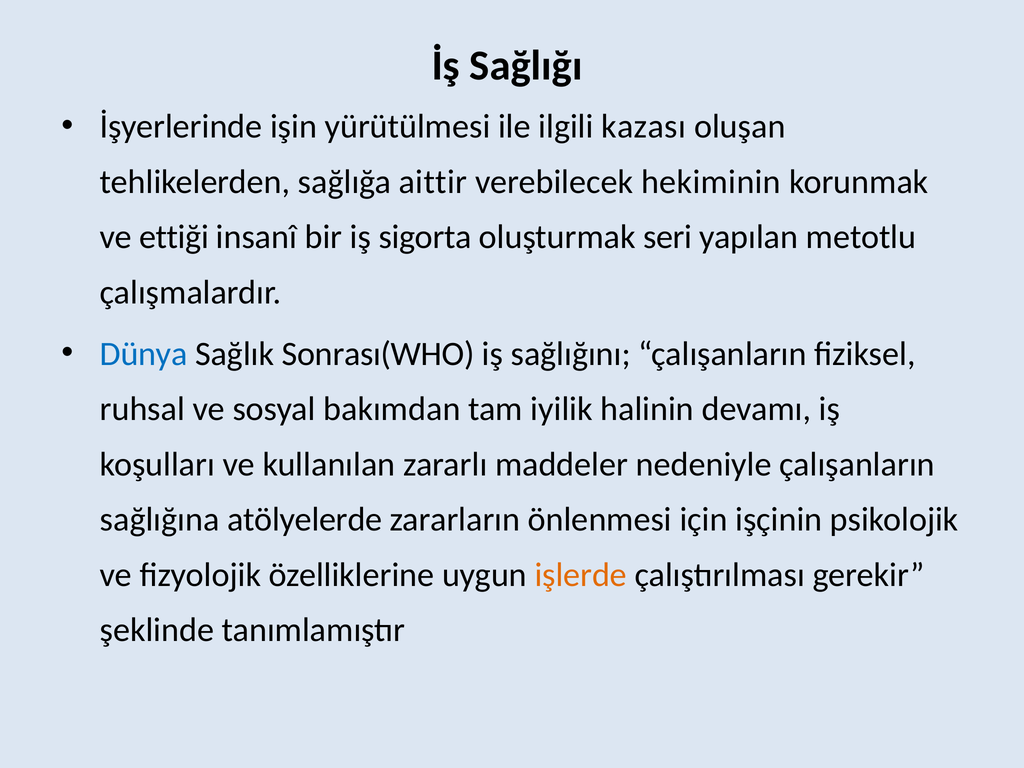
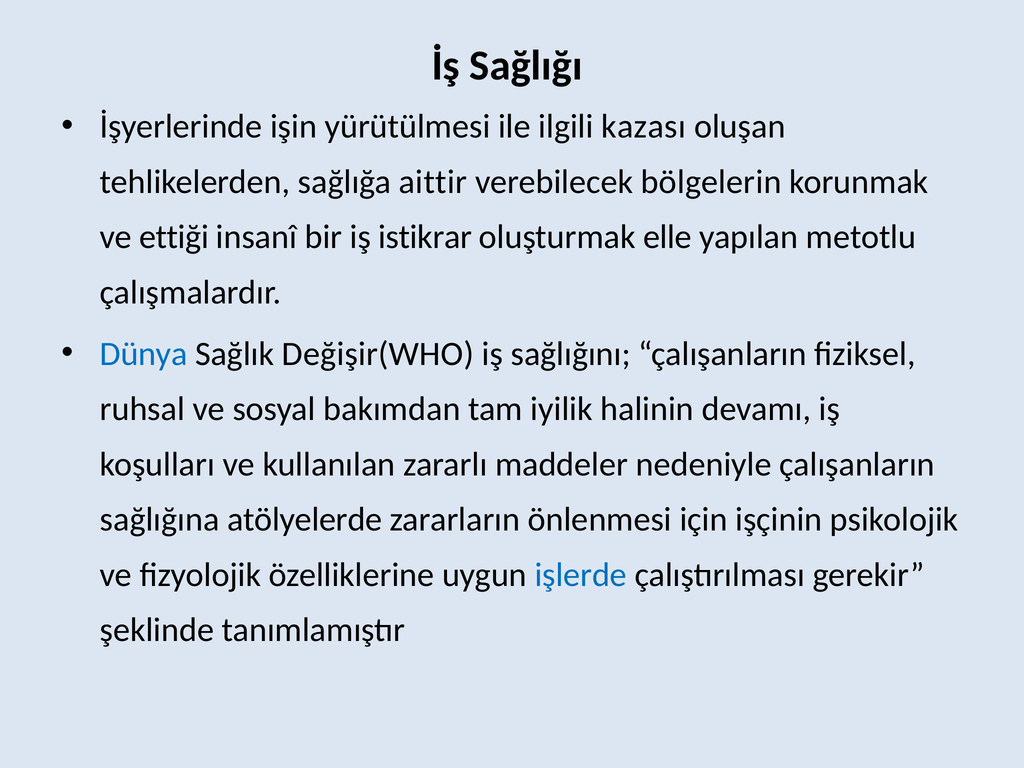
hekiminin: hekiminin -> bölgelerin
sigorta: sigorta -> istikrar
seri: seri -> elle
Sonrası(WHO: Sonrası(WHO -> Değişir(WHO
işlerde colour: orange -> blue
